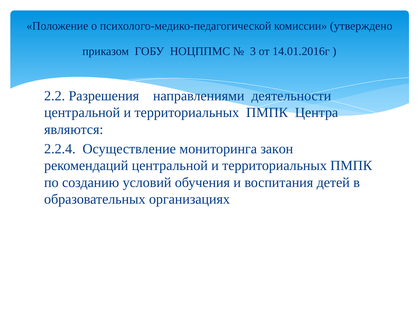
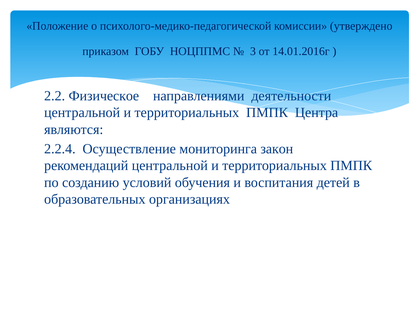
Разрешения: Разрешения -> Физическое
